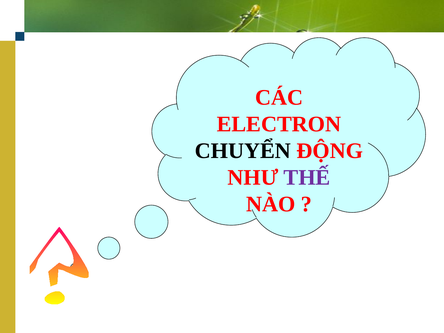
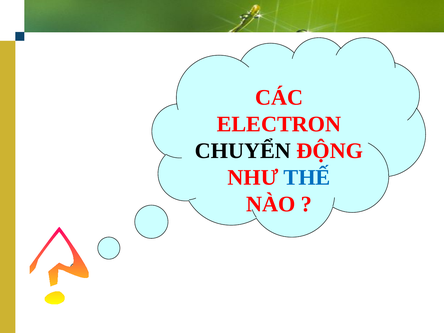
THẾ colour: purple -> blue
